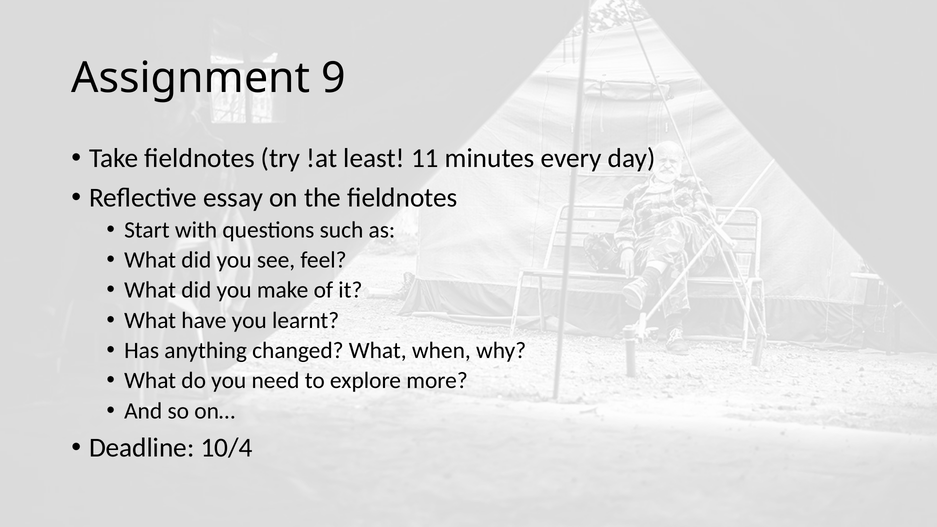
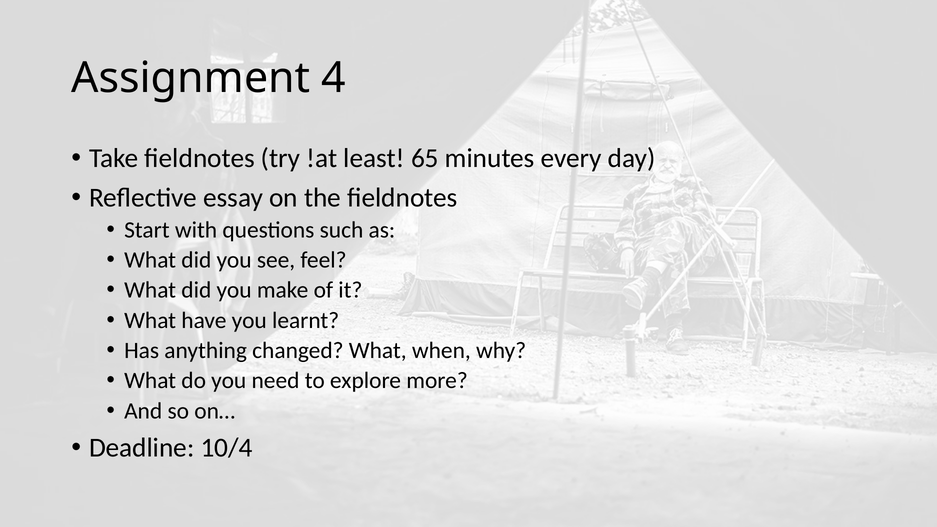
9: 9 -> 4
11: 11 -> 65
